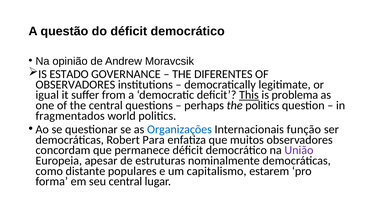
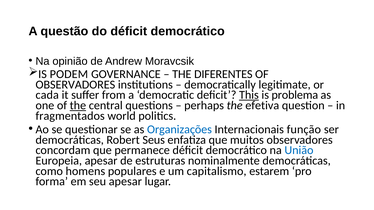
ESTADO: ESTADO -> PODEM
igual: igual -> cada
the at (78, 106) underline: none -> present
the politics: politics -> efetiva
Para: Para -> Seus
União colour: purple -> blue
distante: distante -> homens
seu central: central -> apesar
